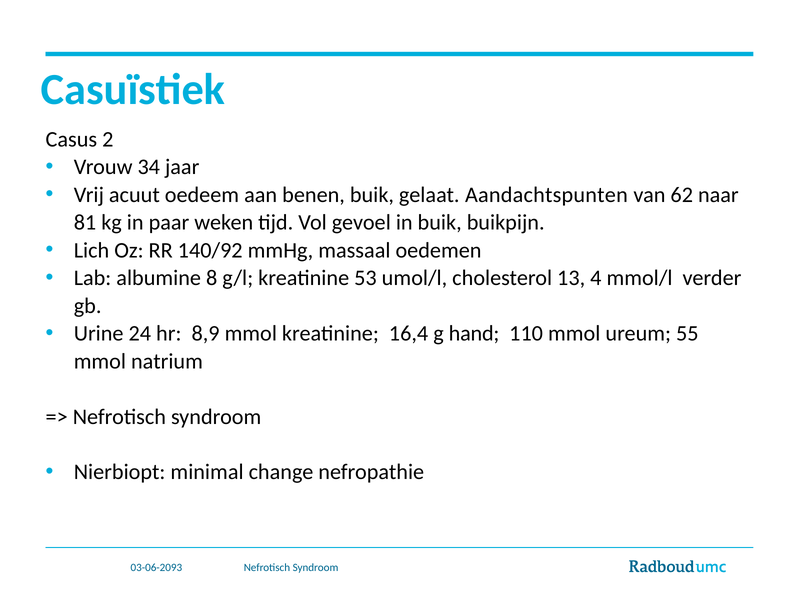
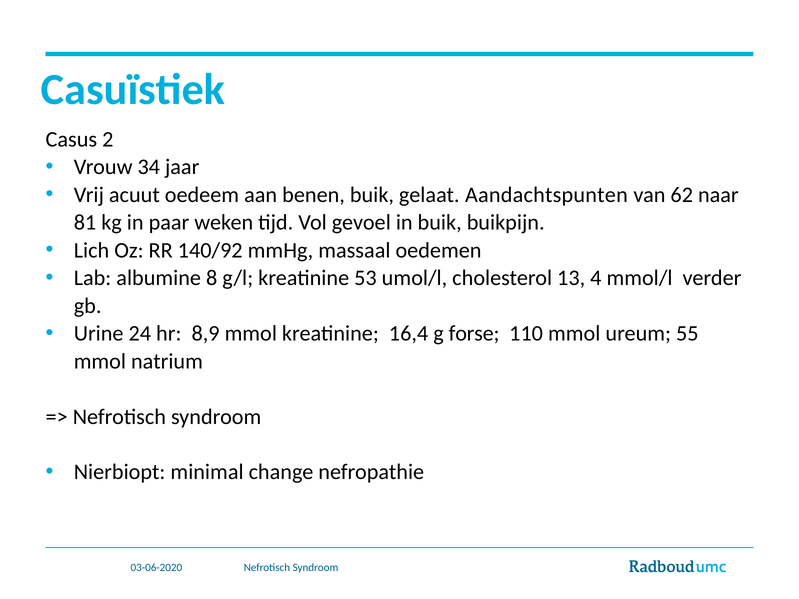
hand: hand -> forse
03-06-2093: 03-06-2093 -> 03-06-2020
